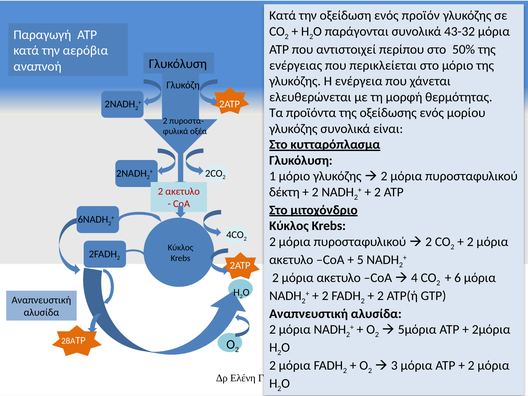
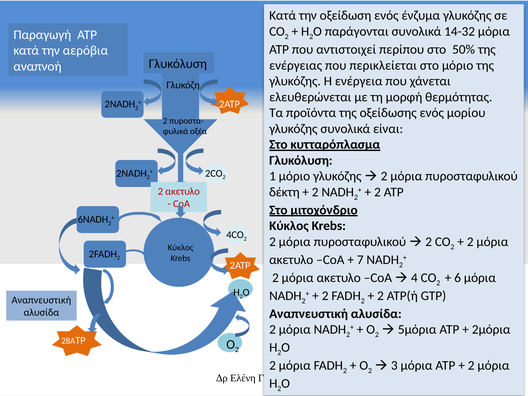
προϊόν: προϊόν -> ένζυμα
43-32: 43-32 -> 14-32
5: 5 -> 7
